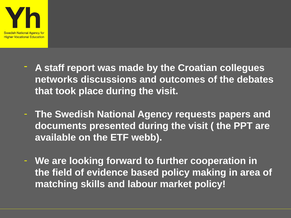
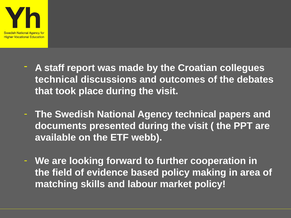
networks at (56, 80): networks -> technical
Agency requests: requests -> technical
